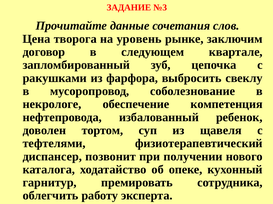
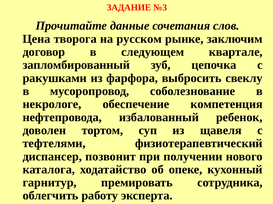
уровень: уровень -> русском
